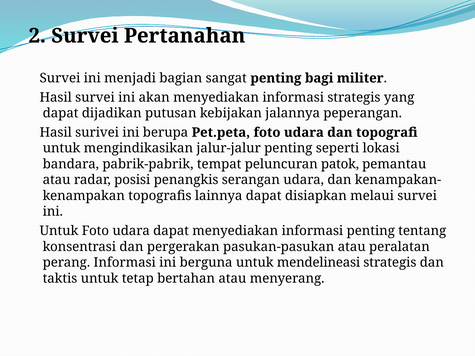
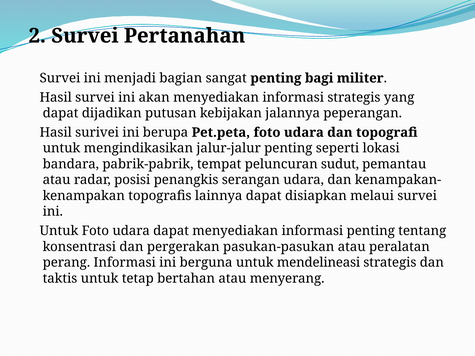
patok: patok -> sudut
